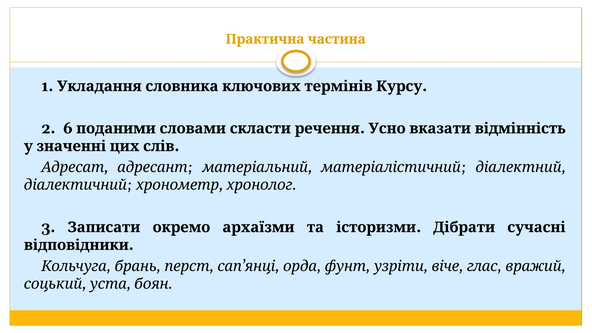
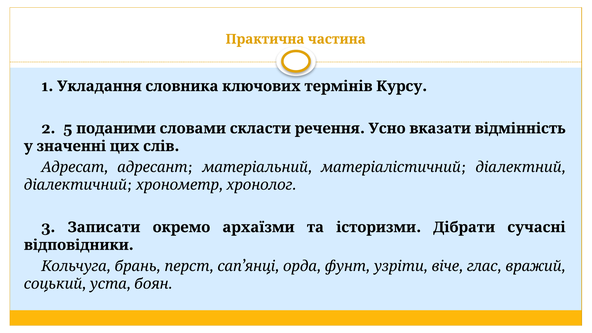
6: 6 -> 5
